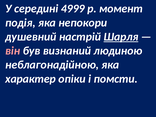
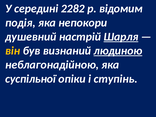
4999: 4999 -> 2282
момент: момент -> відомим
він colour: pink -> yellow
людиною underline: none -> present
характер: характер -> суспільної
помсти: помсти -> ступінь
